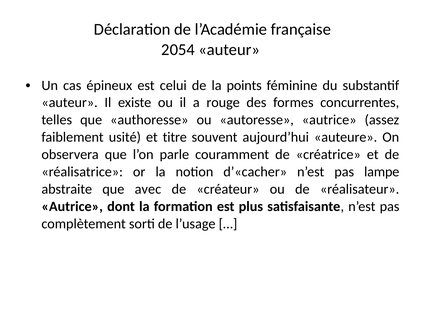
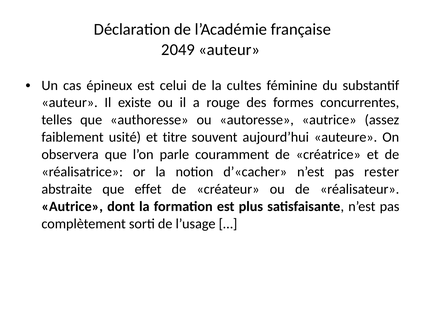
2054: 2054 -> 2049
points: points -> cultes
lampe: lampe -> rester
avec: avec -> effet
